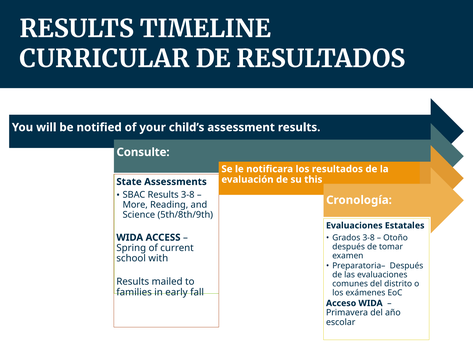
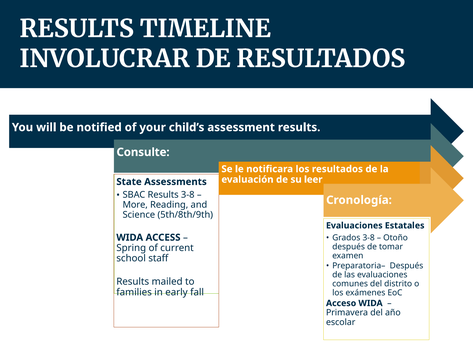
CURRICULAR: CURRICULAR -> INVOLUCRAR
this: this -> leer
with: with -> staff
